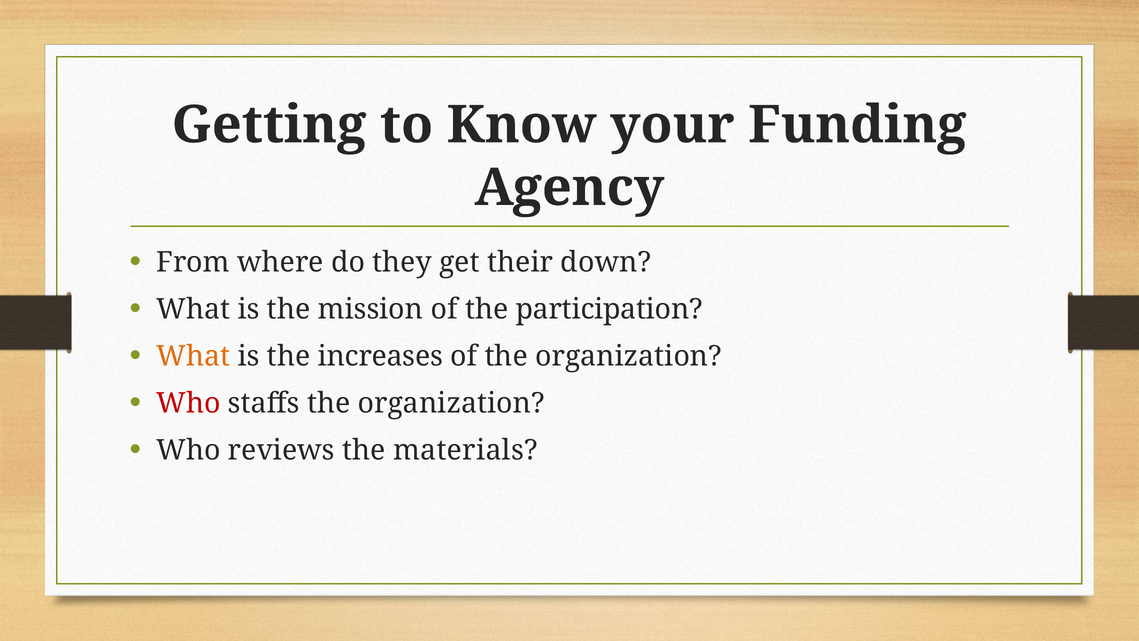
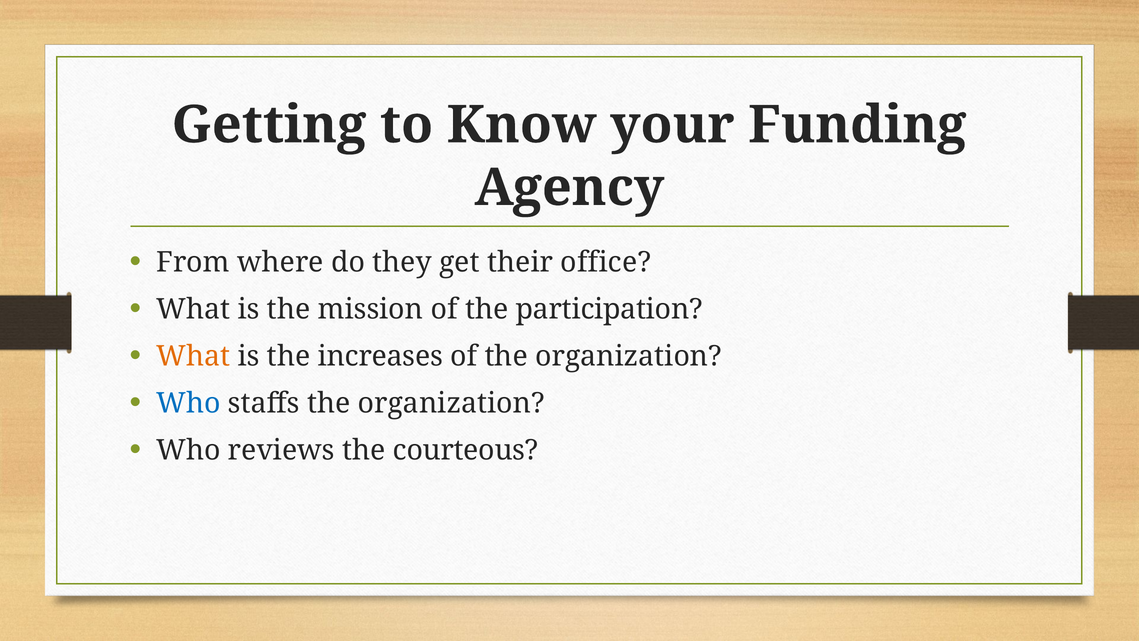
down: down -> office
Who at (188, 403) colour: red -> blue
materials: materials -> courteous
